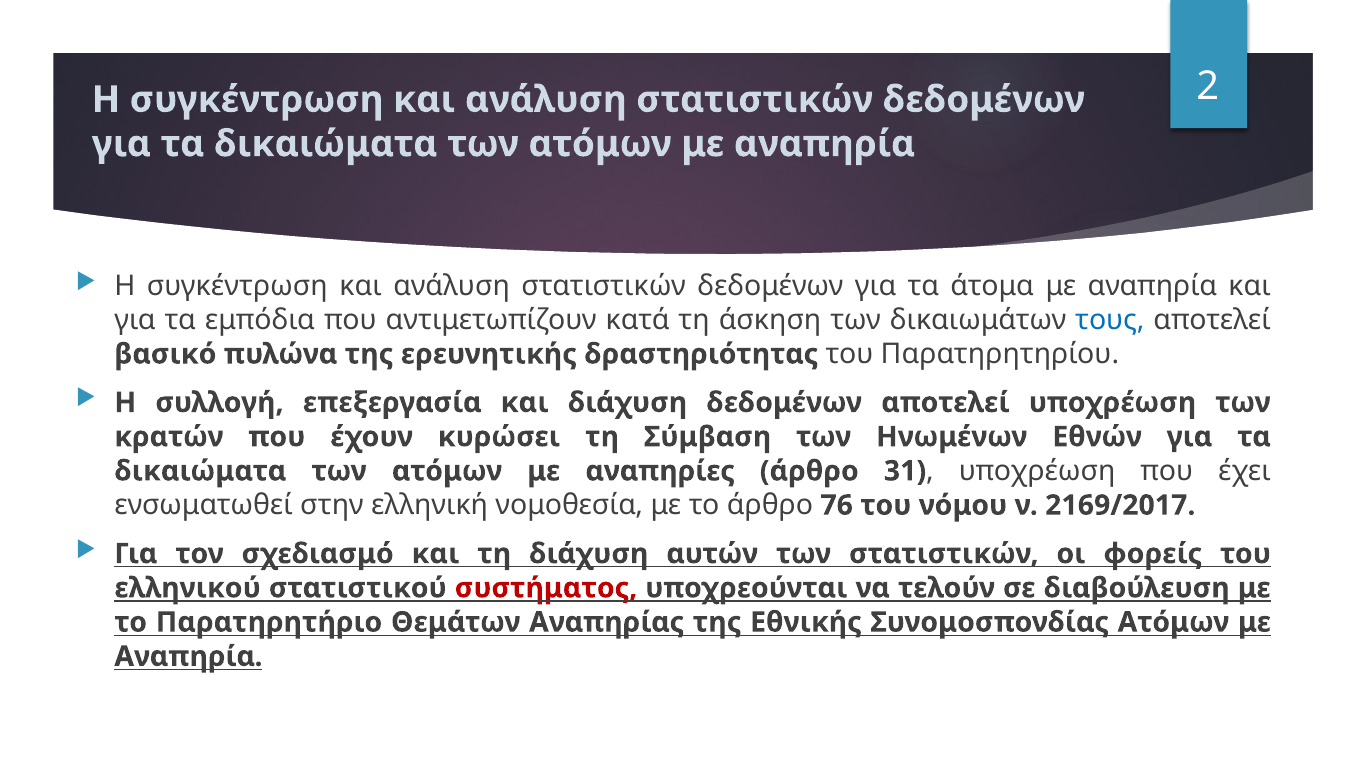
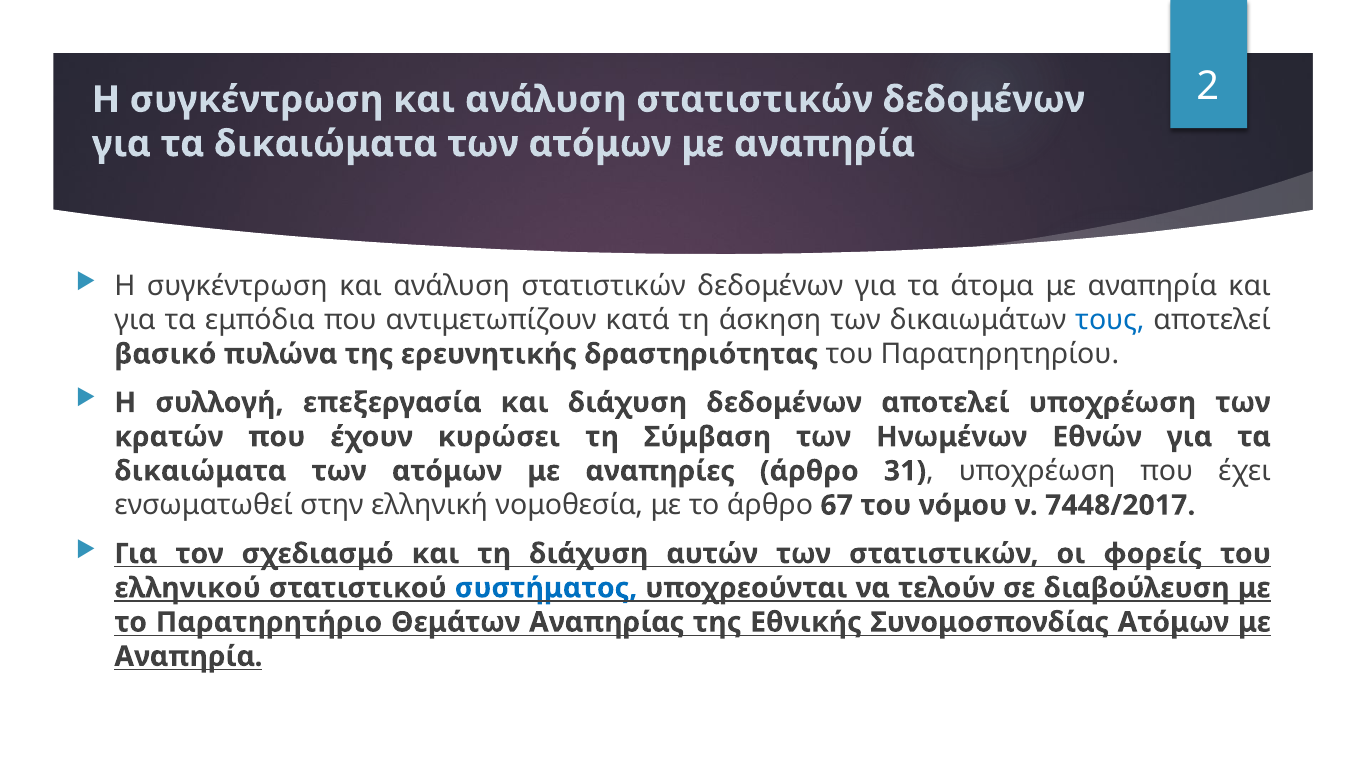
76: 76 -> 67
2169/2017: 2169/2017 -> 7448/2017
συστήματος colour: red -> blue
